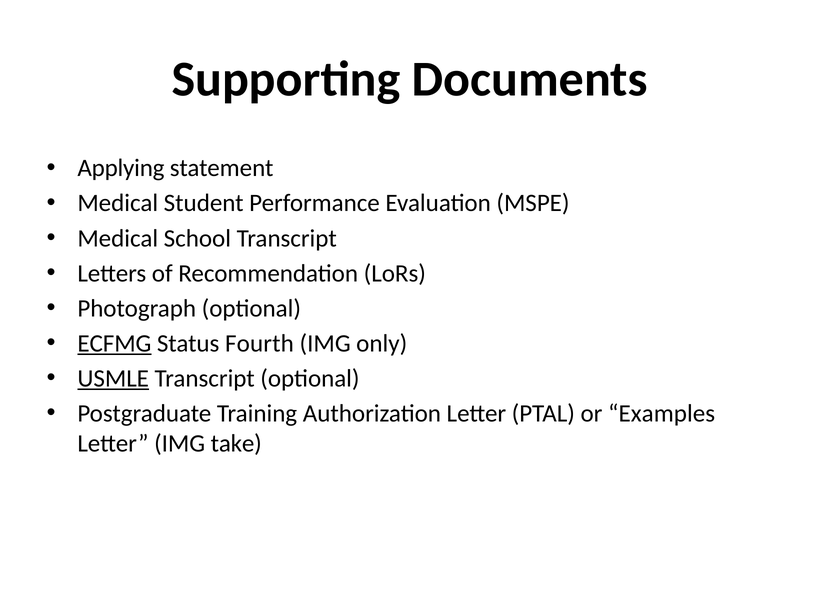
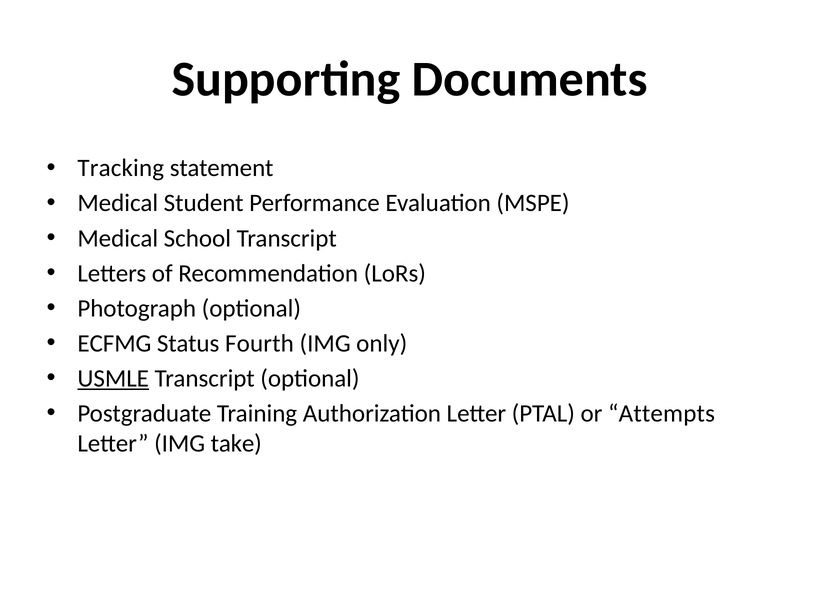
Applying: Applying -> Tracking
ECFMG underline: present -> none
Examples: Examples -> Attempts
